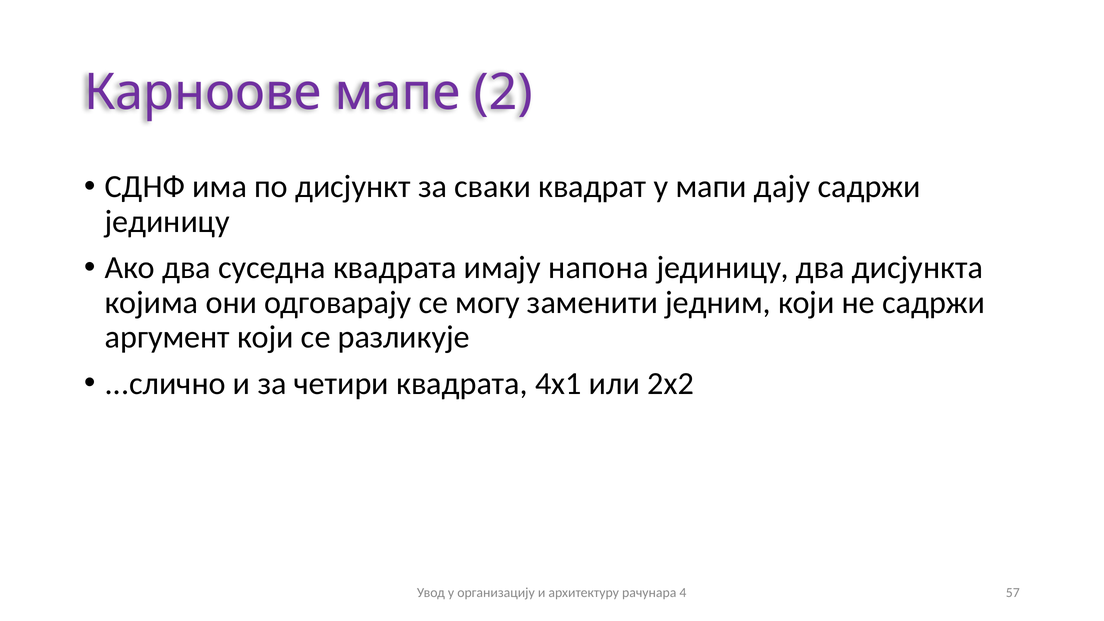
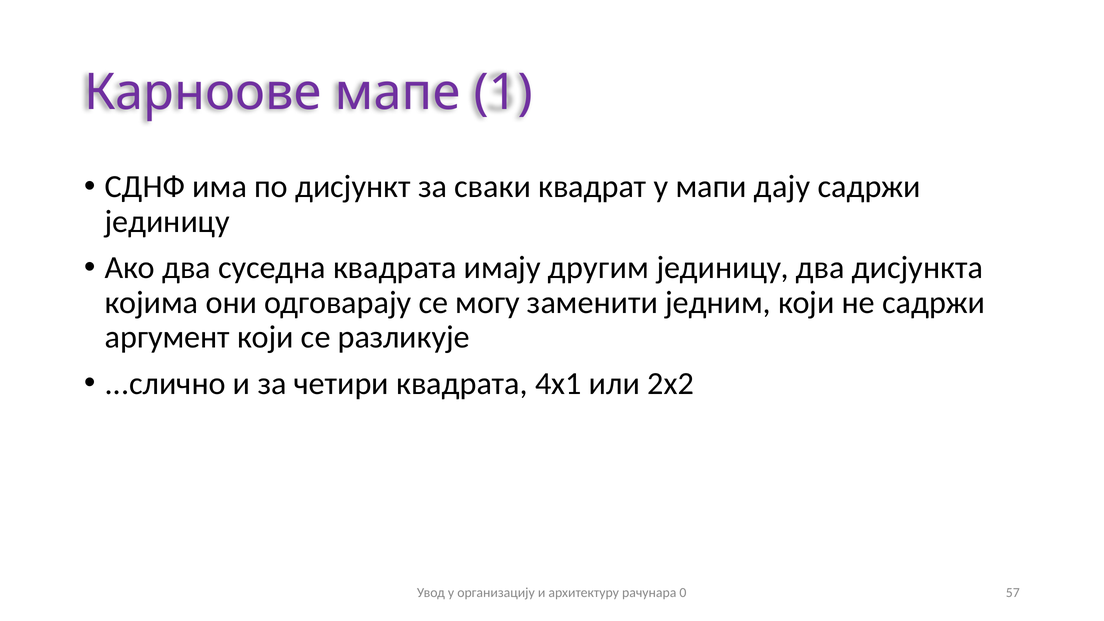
2: 2 -> 1
напона: напона -> другим
4: 4 -> 0
